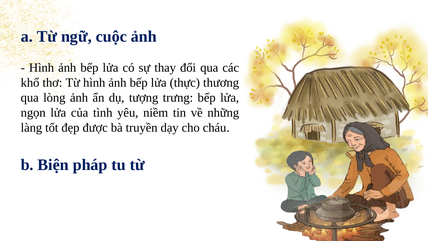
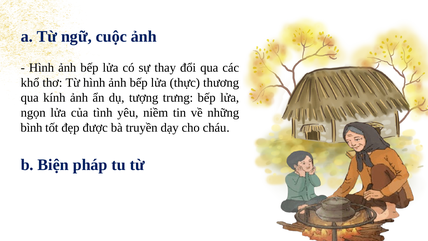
lòng: lòng -> kính
làng: làng -> bình
